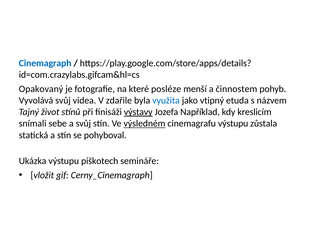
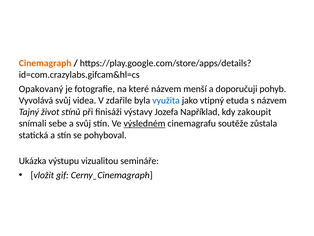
Cinemagraph colour: blue -> orange
které posléze: posléze -> názvem
činnostem: činnostem -> doporučuji
výstavy underline: present -> none
kreslicím: kreslicím -> zakoupit
cinemagrafu výstupu: výstupu -> soutěže
piškotech: piškotech -> vizualitou
